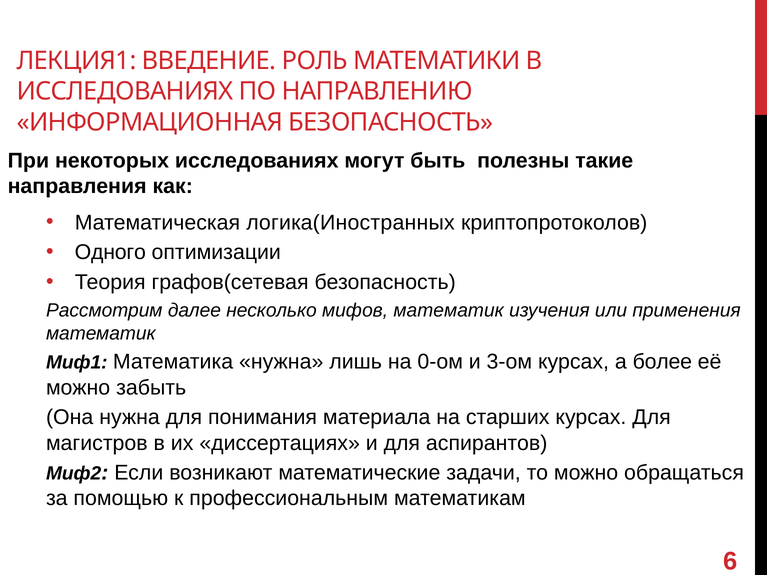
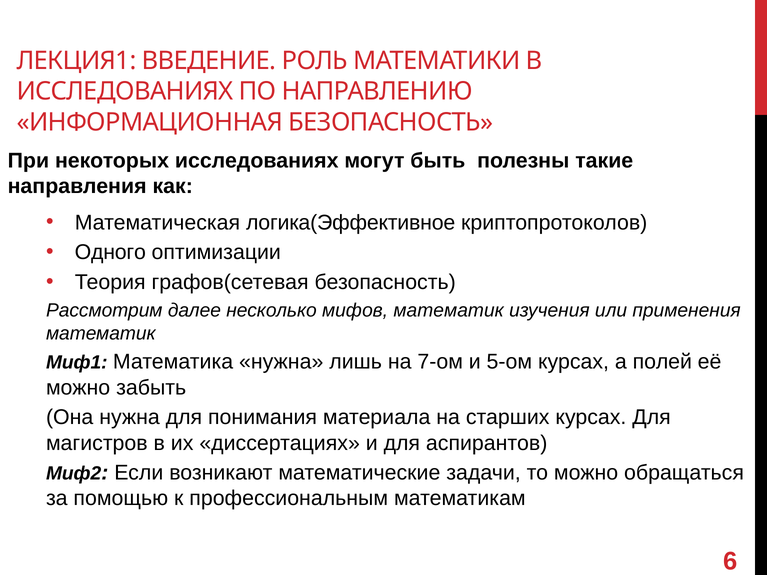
логика(Иностранных: логика(Иностранных -> логика(Эффективное
0-ом: 0-ом -> 7-ом
3-ом: 3-ом -> 5-ом
более: более -> полей
